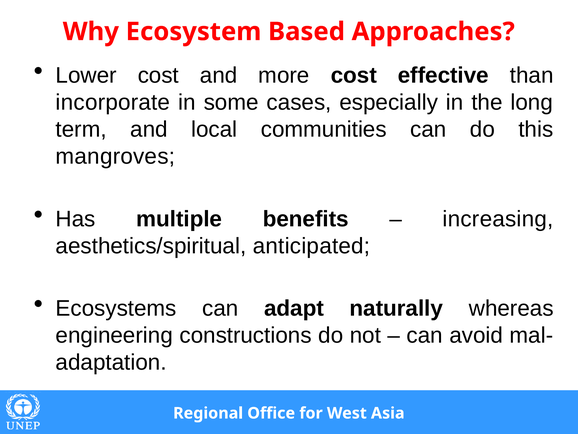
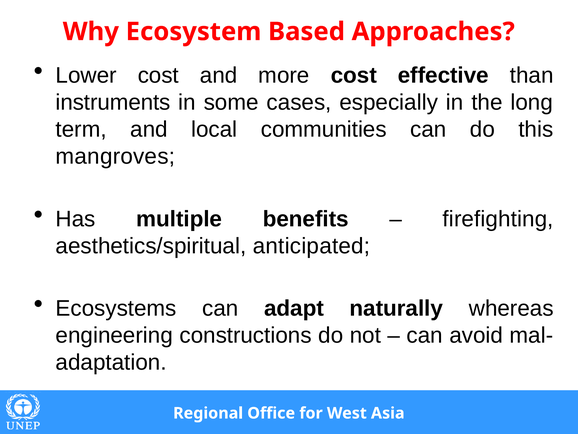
incorporate: incorporate -> instruments
increasing: increasing -> firefighting
